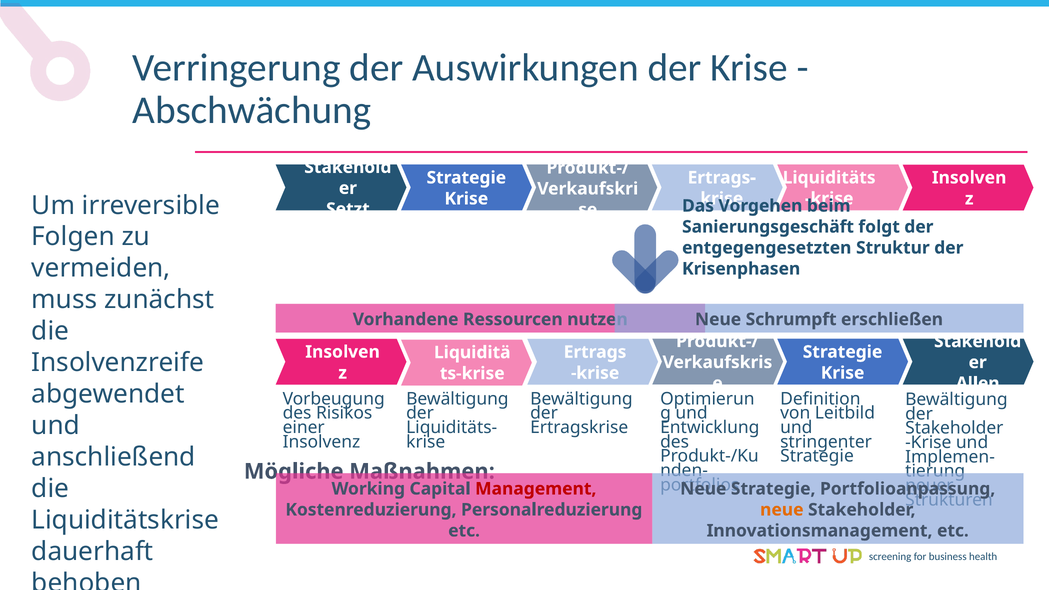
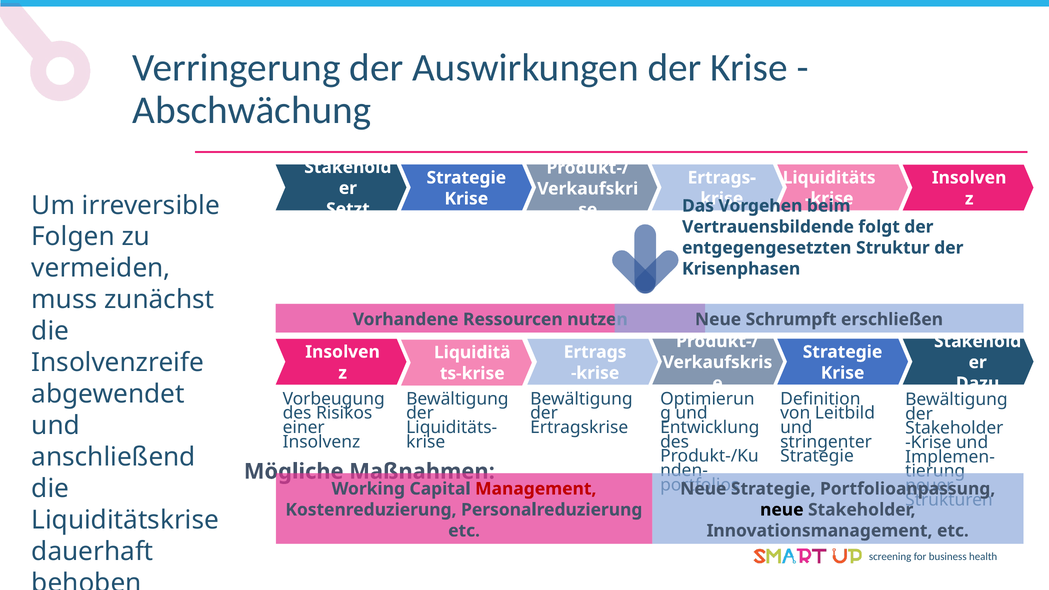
Sanierungsgeschäft: Sanierungsgeschäft -> Vertrauensbildende
Allen: Allen -> Dazu
neue at (782, 510) colour: orange -> black
